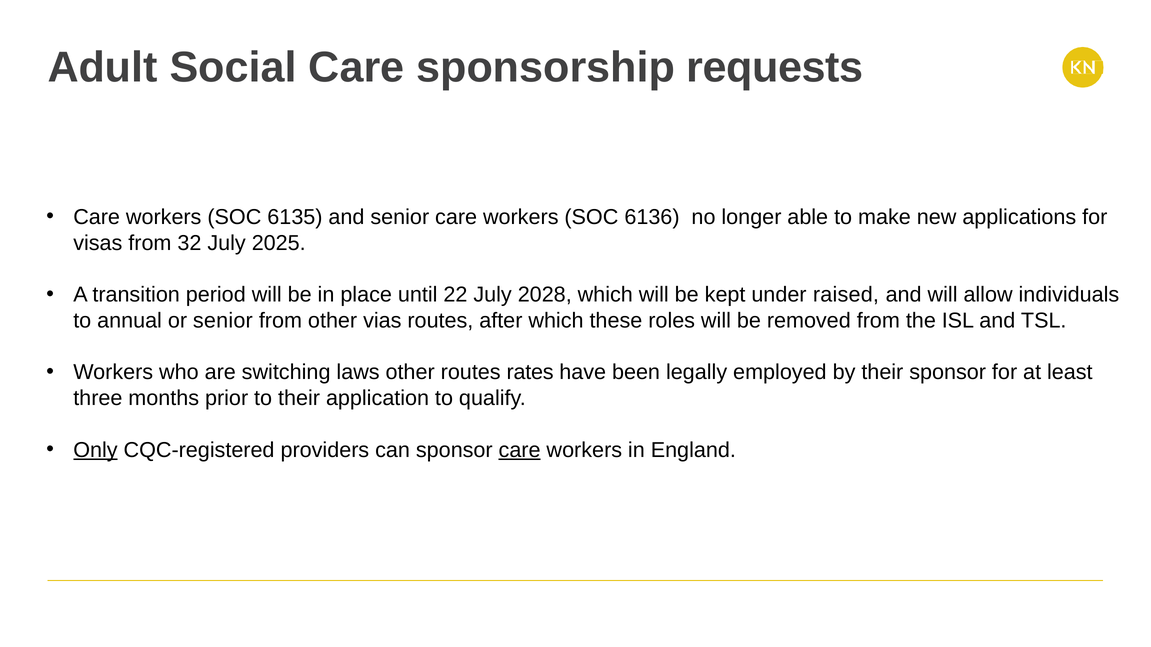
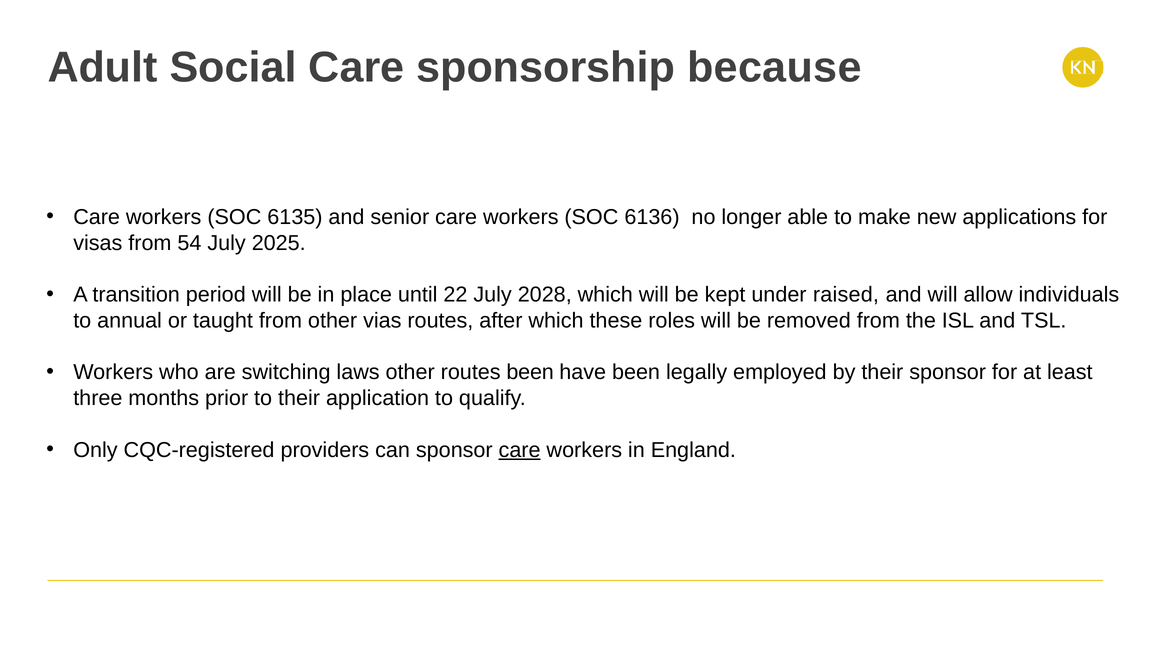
requests: requests -> because
32: 32 -> 54
or senior: senior -> taught
routes rates: rates -> been
Only underline: present -> none
